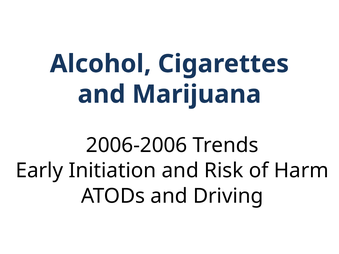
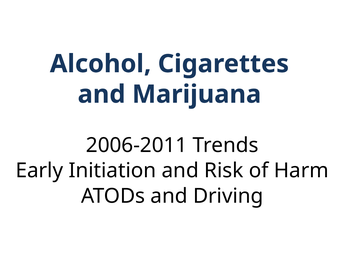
2006-2006: 2006-2006 -> 2006-2011
